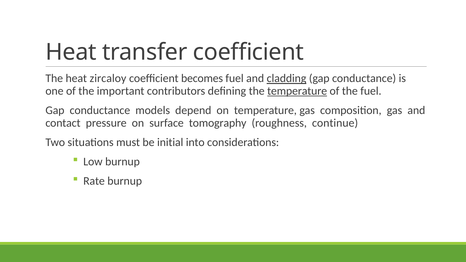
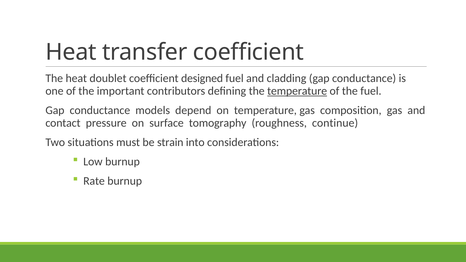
zircaloy: zircaloy -> doublet
becomes: becomes -> designed
cladding underline: present -> none
initial: initial -> strain
